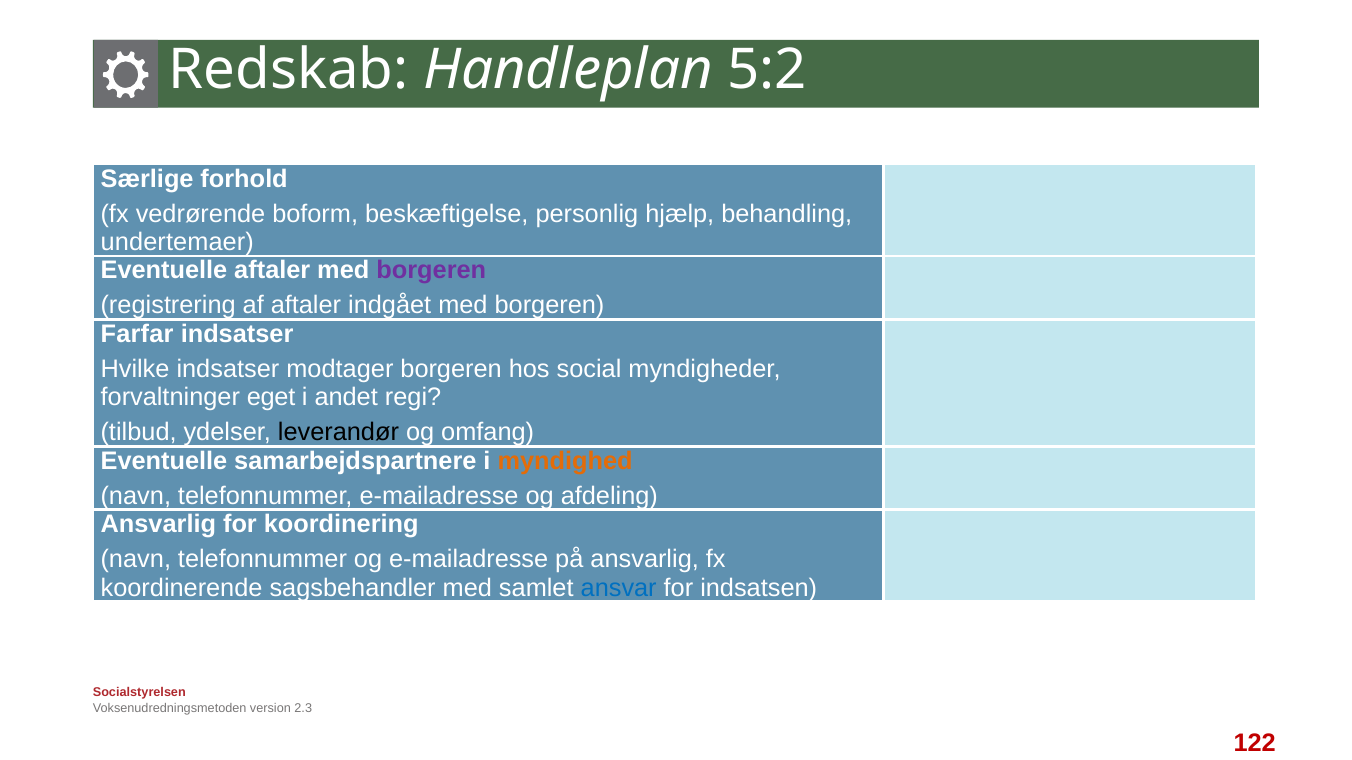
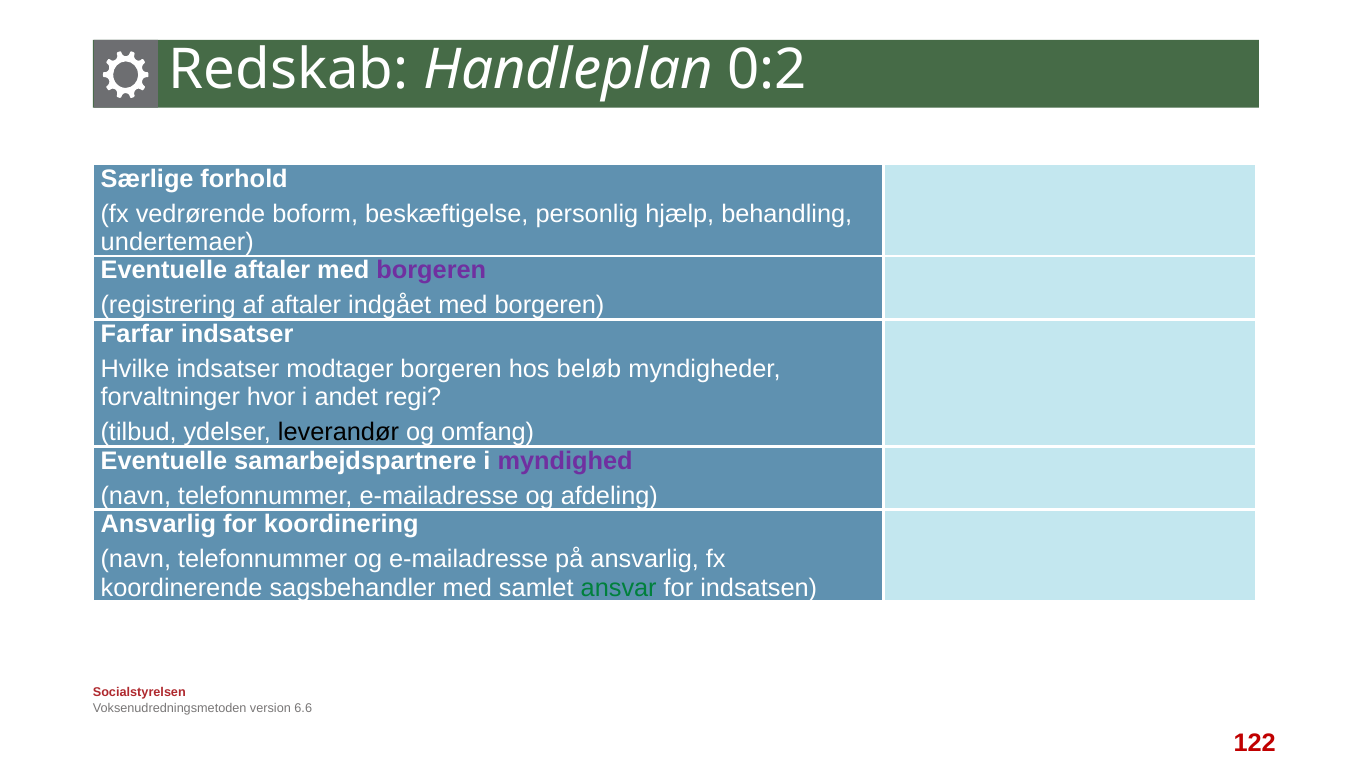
5:2: 5:2 -> 0:2
social: social -> beløb
eget: eget -> hvor
myndighed colour: orange -> purple
ansvar colour: blue -> green
2.3: 2.3 -> 6.6
